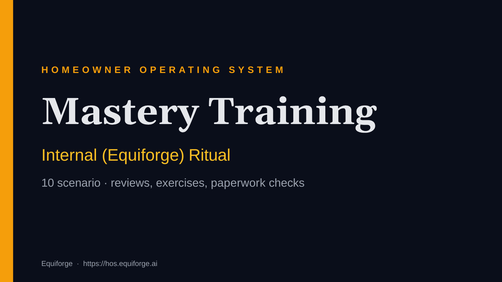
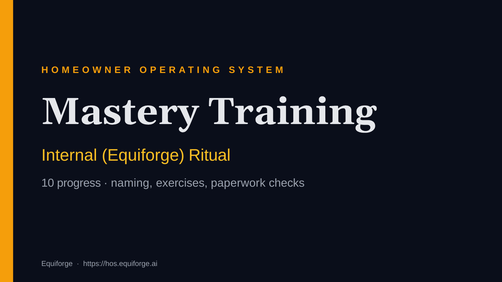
scenario: scenario -> progress
reviews: reviews -> naming
